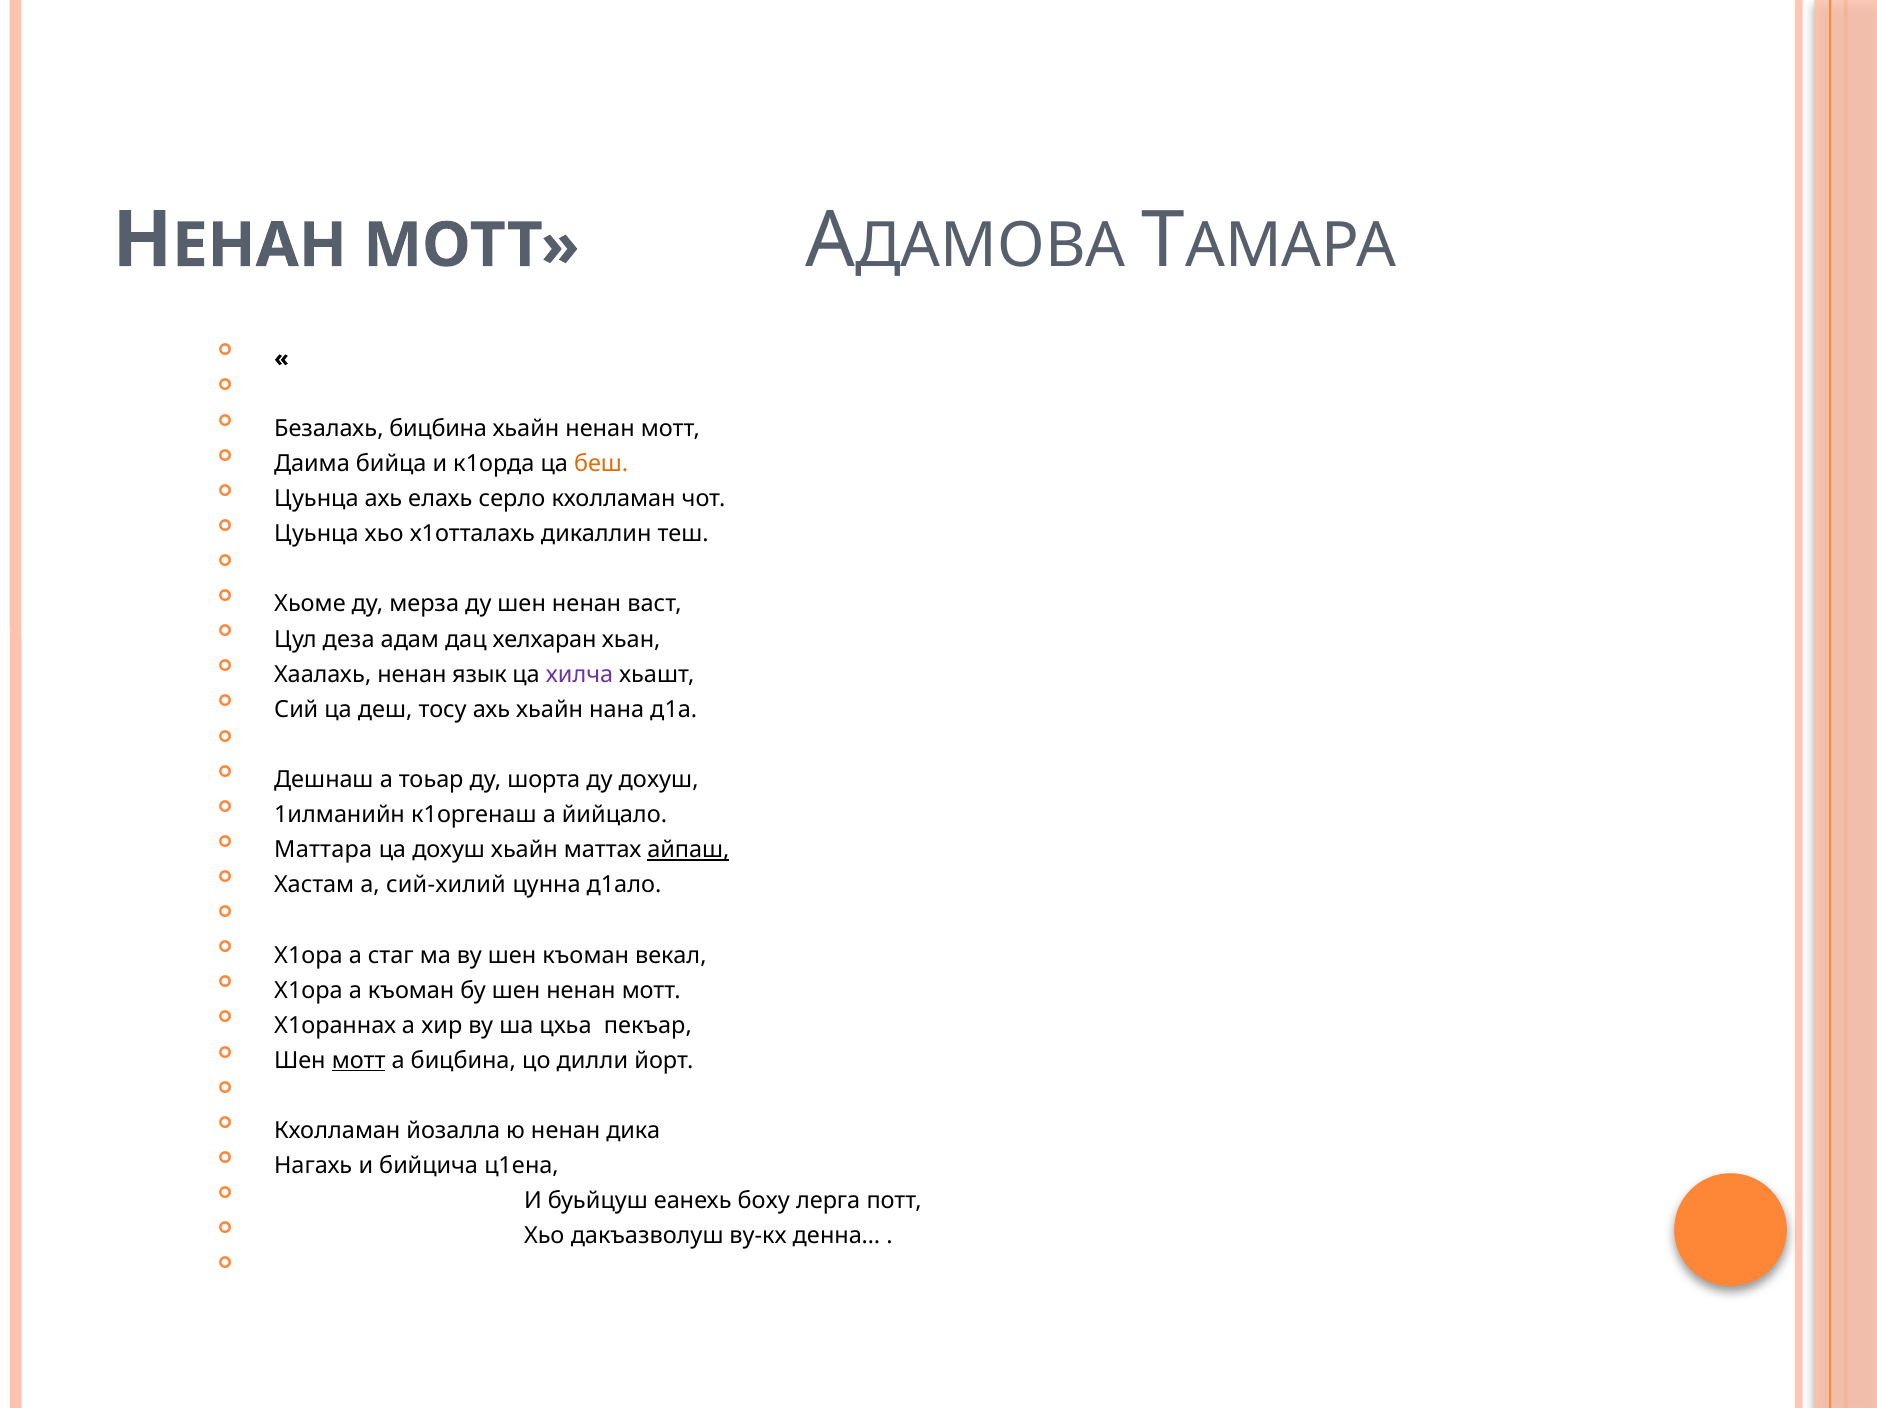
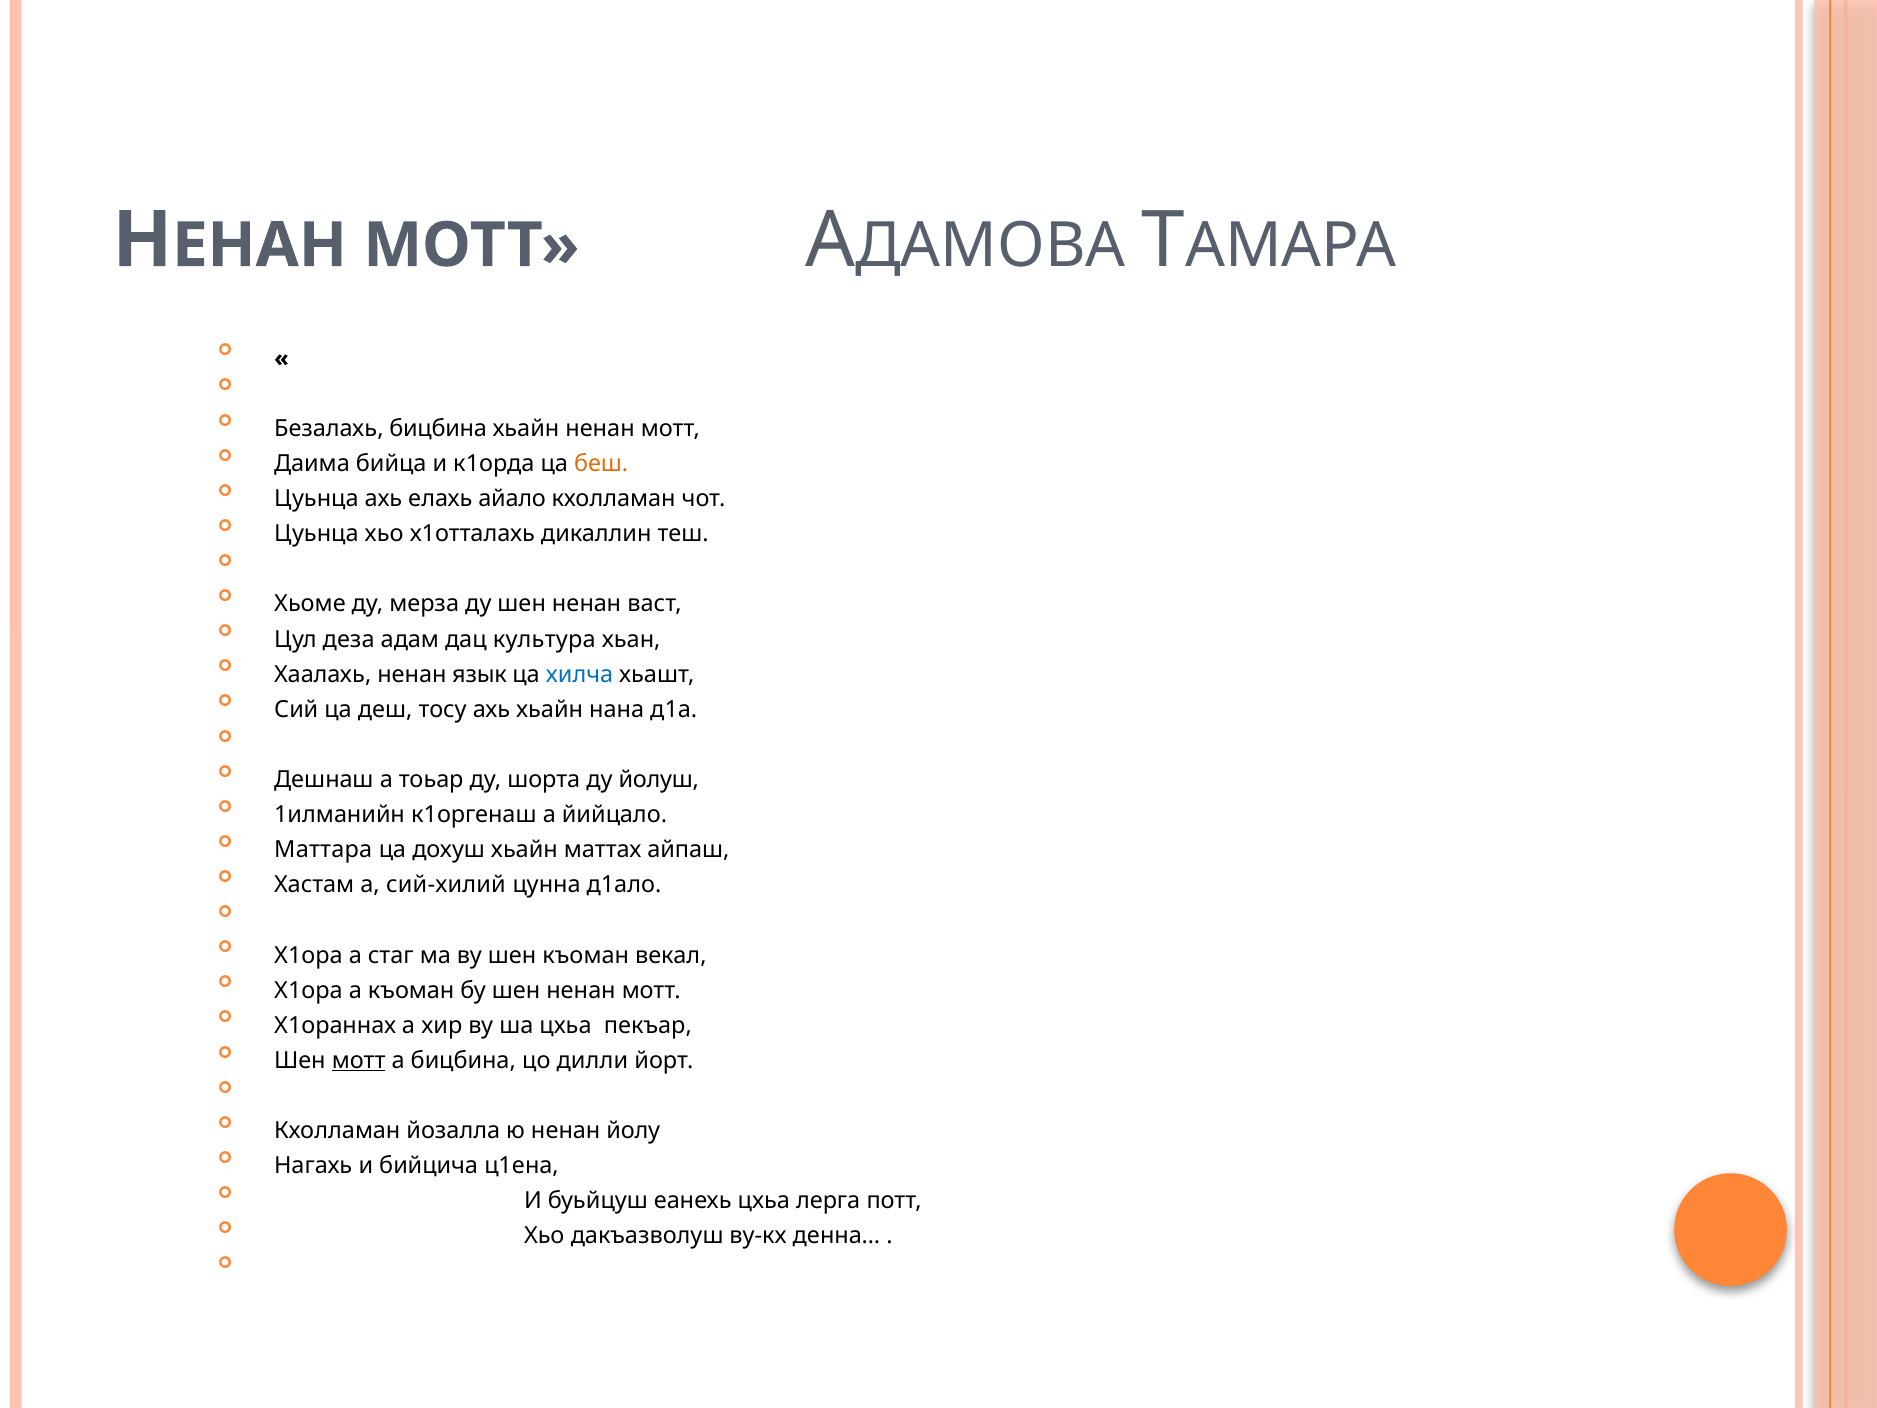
серло: серло -> айало
хелхаран: хелхаран -> культура
хилча colour: purple -> blue
ду дохуш: дохуш -> йолуш
айпаш underline: present -> none
дика: дика -> йолу
еанехь боху: боху -> цхьа
